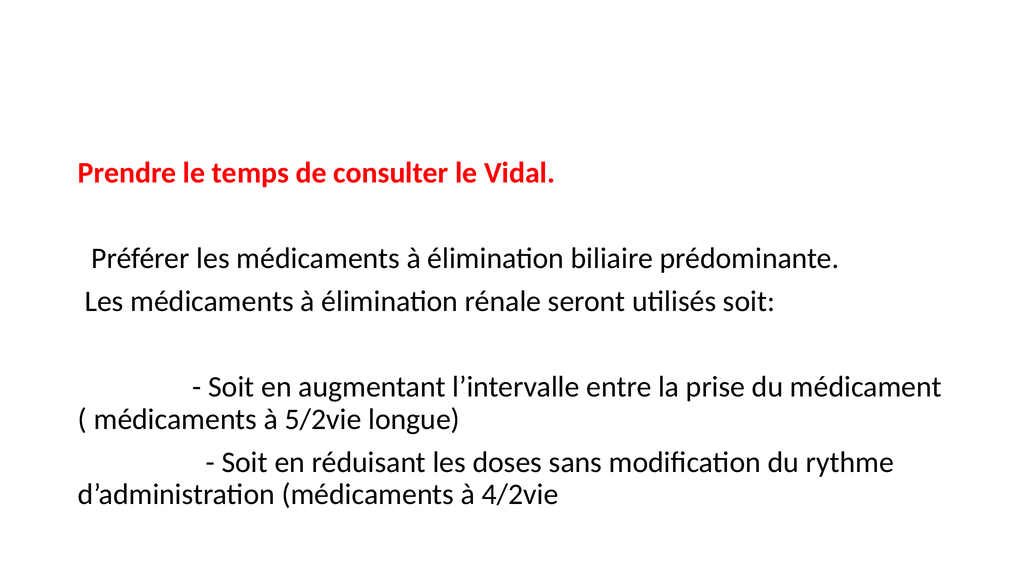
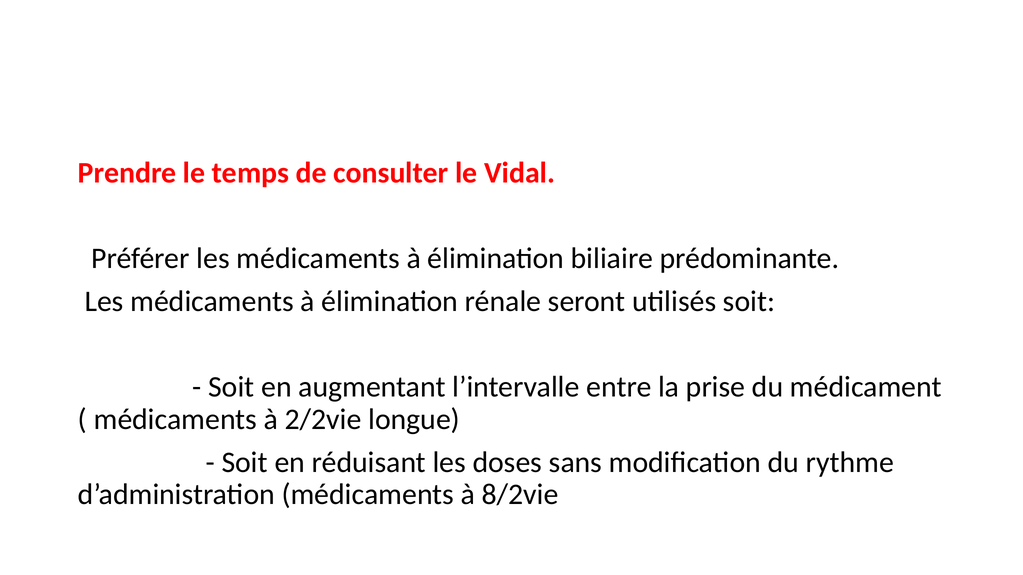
5/2vie: 5/2vie -> 2/2vie
4/2vie: 4/2vie -> 8/2vie
